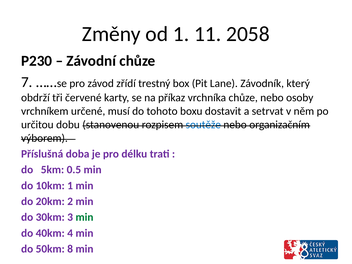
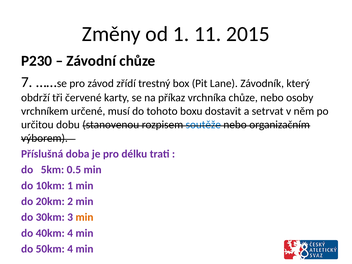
2058: 2058 -> 2015
min at (84, 217) colour: green -> orange
50km 8: 8 -> 4
